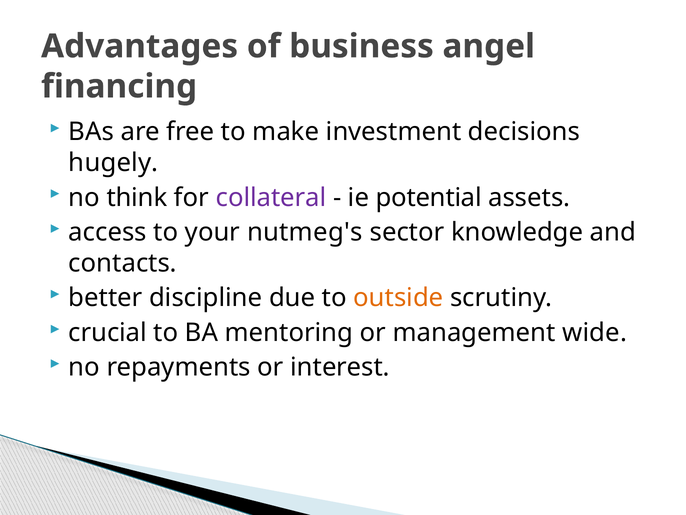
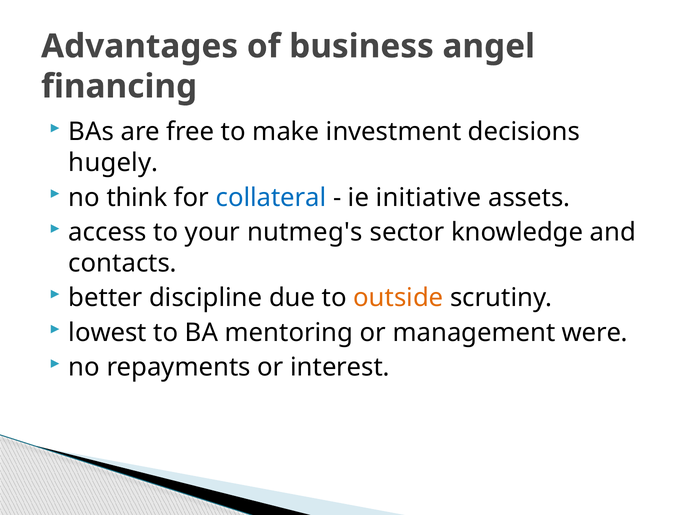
collateral colour: purple -> blue
potential: potential -> initiative
crucial: crucial -> lowest
wide: wide -> were
